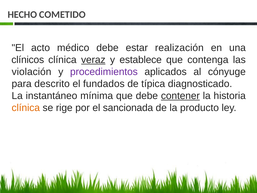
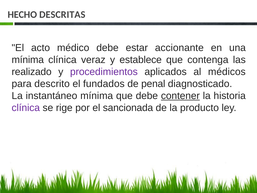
COMETIDO: COMETIDO -> DESCRITAS
realización: realización -> accionante
clínicos at (28, 60): clínicos -> mínima
veraz underline: present -> none
violación: violación -> realizado
cónyuge: cónyuge -> médicos
típica: típica -> penal
clínica at (26, 108) colour: orange -> purple
